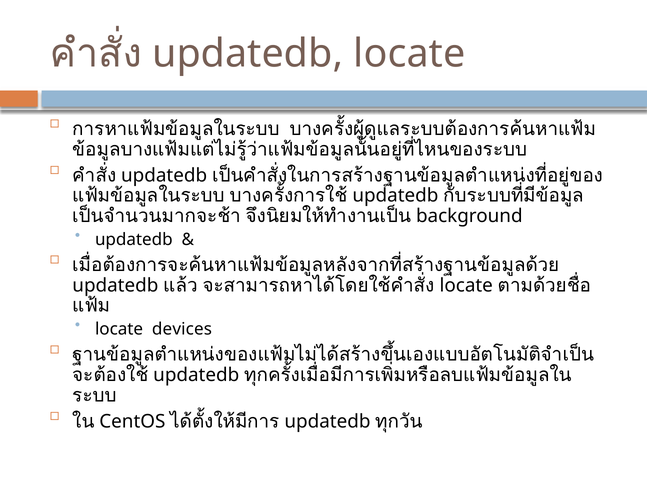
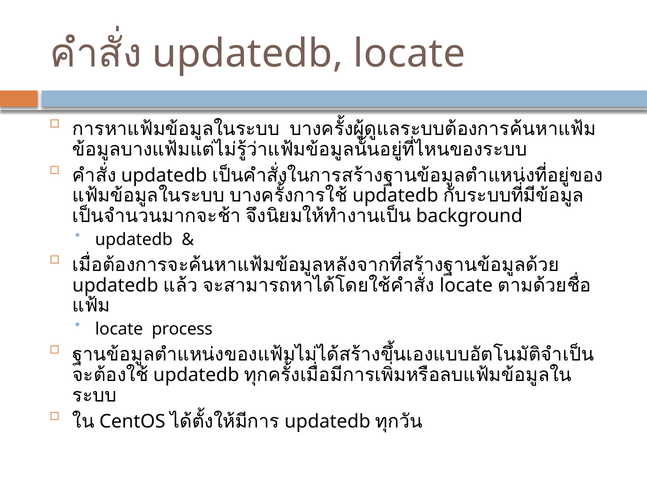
devices: devices -> process
